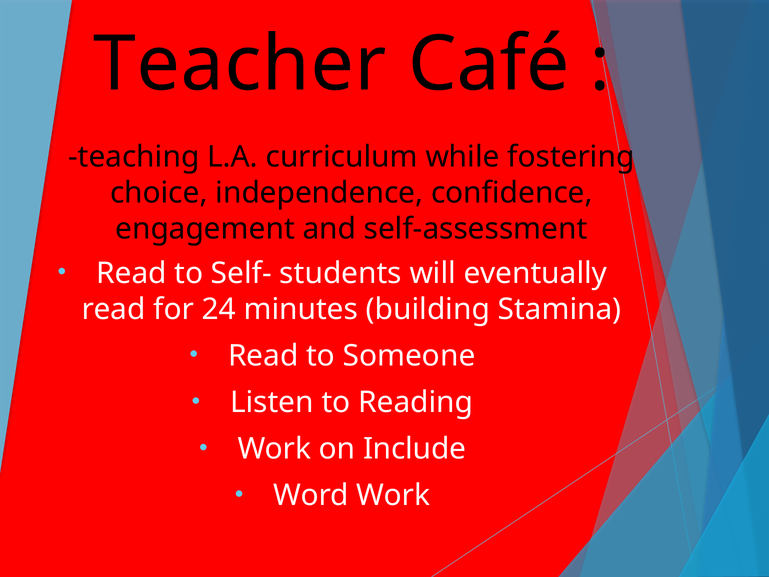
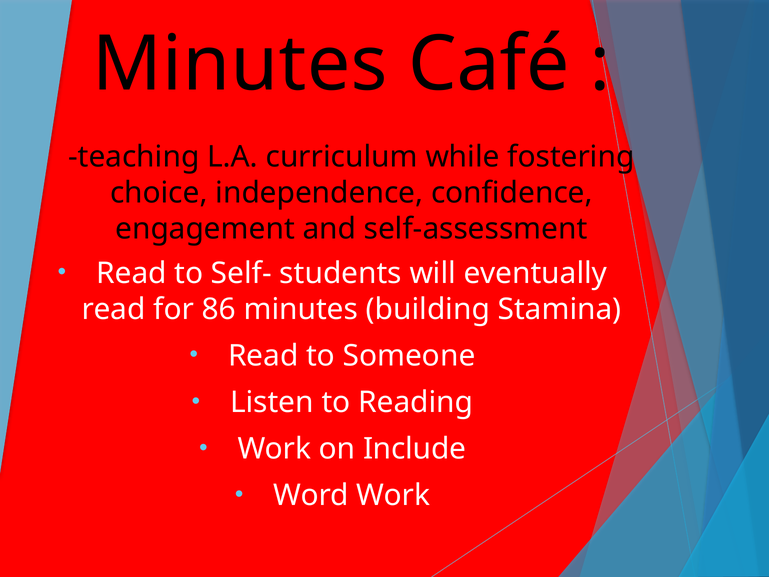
Teacher at (240, 65): Teacher -> Minutes
24: 24 -> 86
